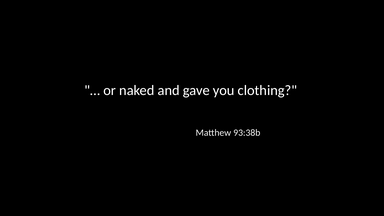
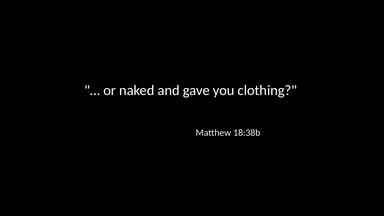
93:38b: 93:38b -> 18:38b
